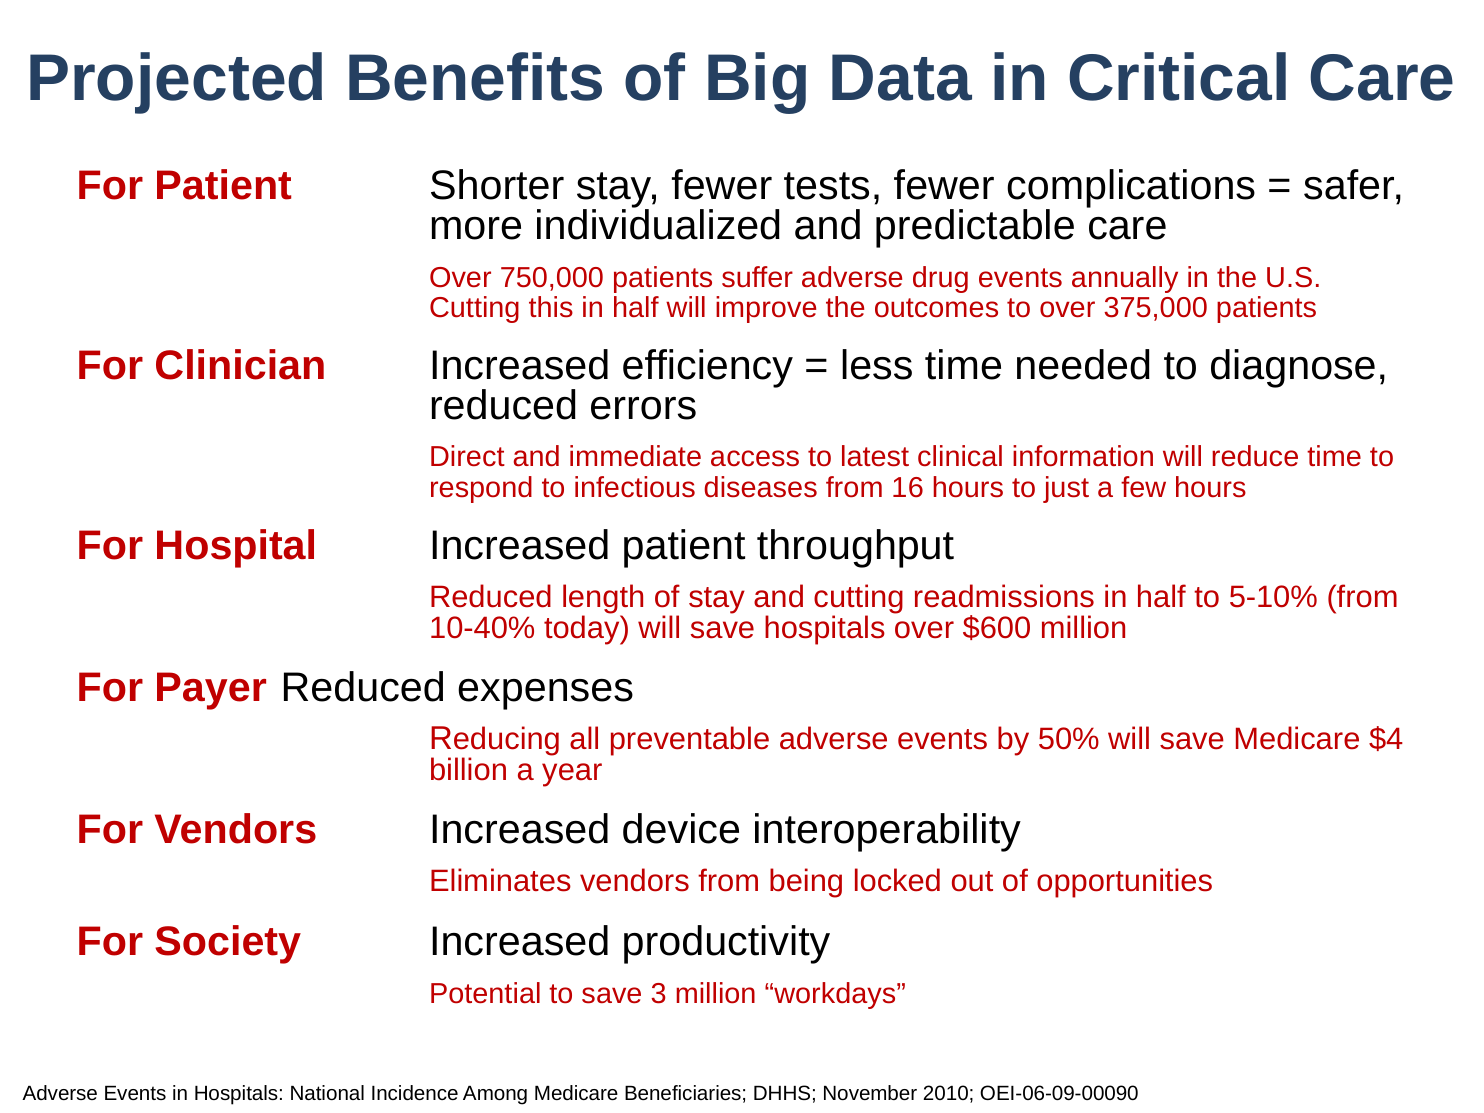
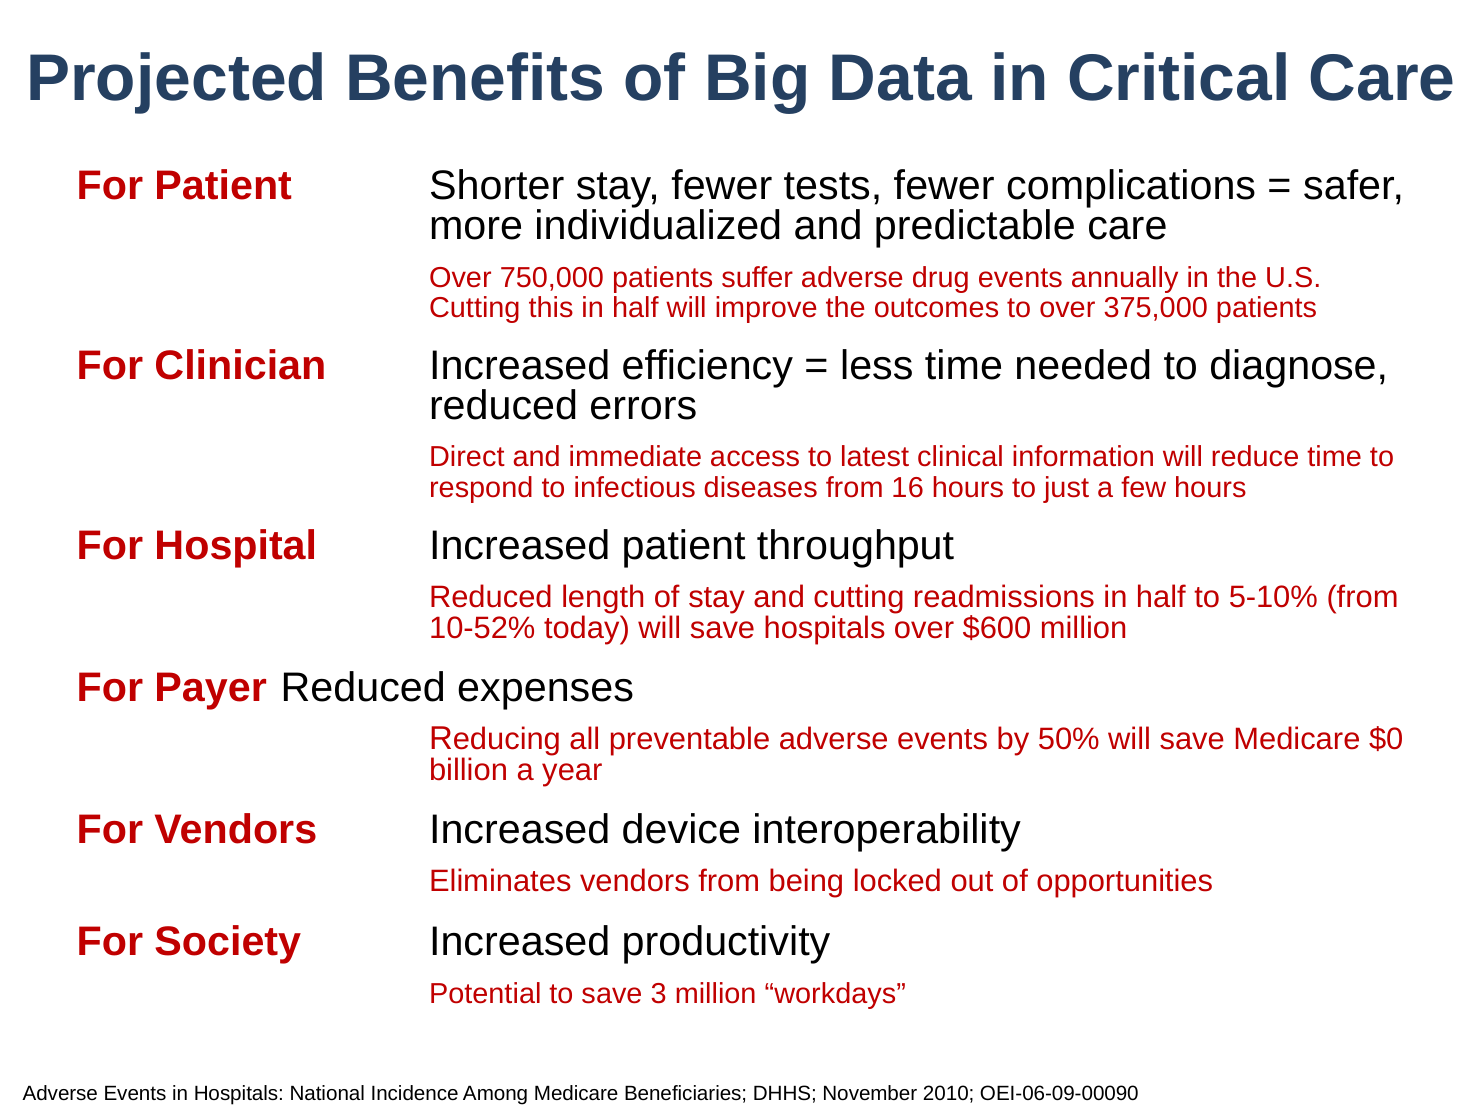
10-40%: 10-40% -> 10-52%
$4: $4 -> $0
